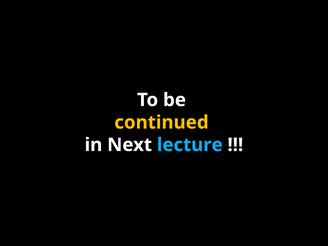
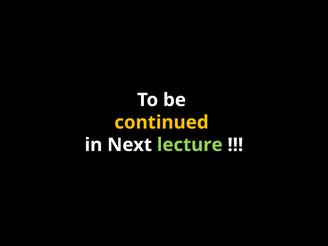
lecture colour: light blue -> light green
